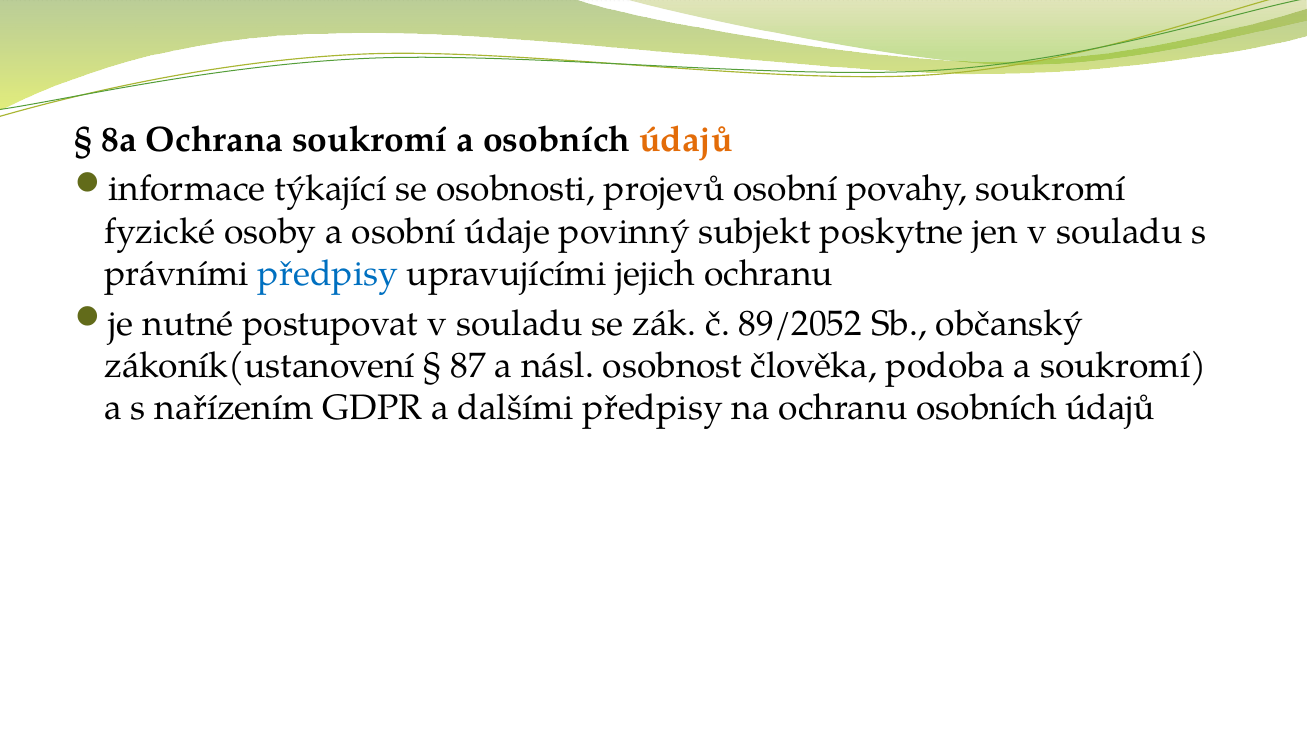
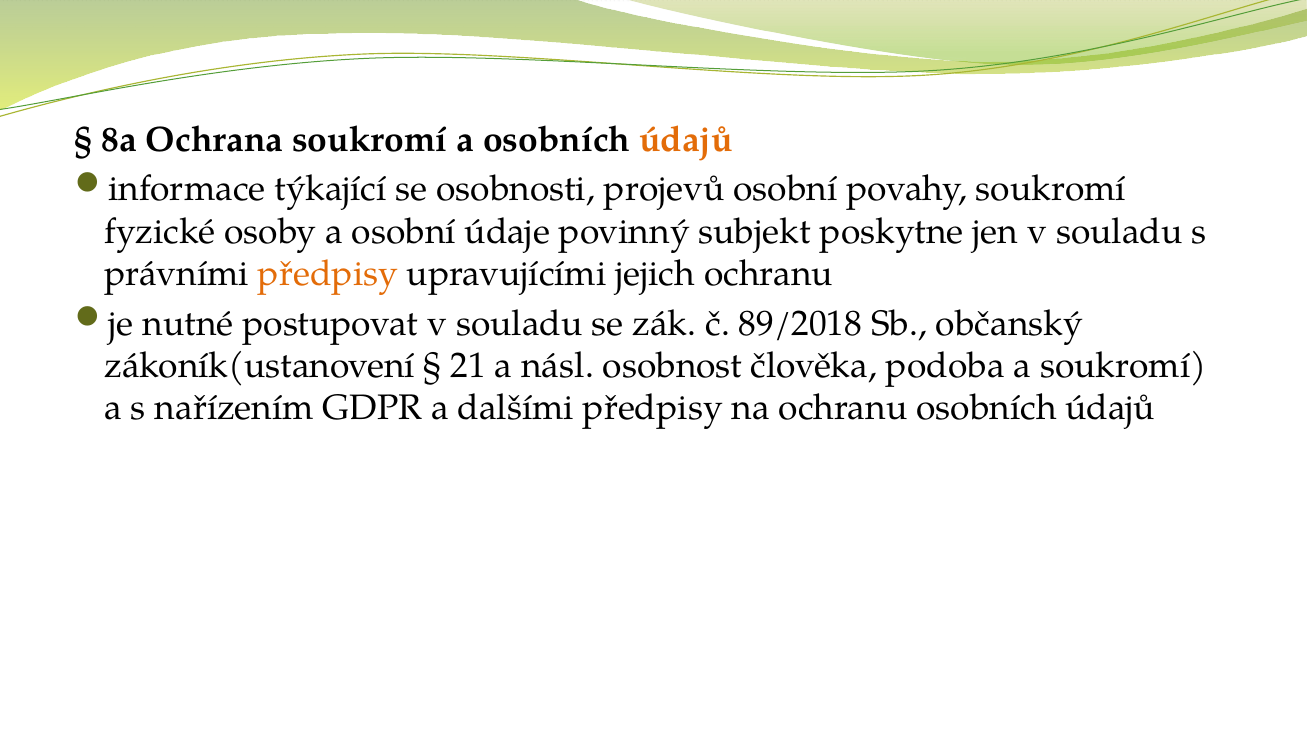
předpisy at (328, 274) colour: blue -> orange
89/2052: 89/2052 -> 89/2018
87: 87 -> 21
